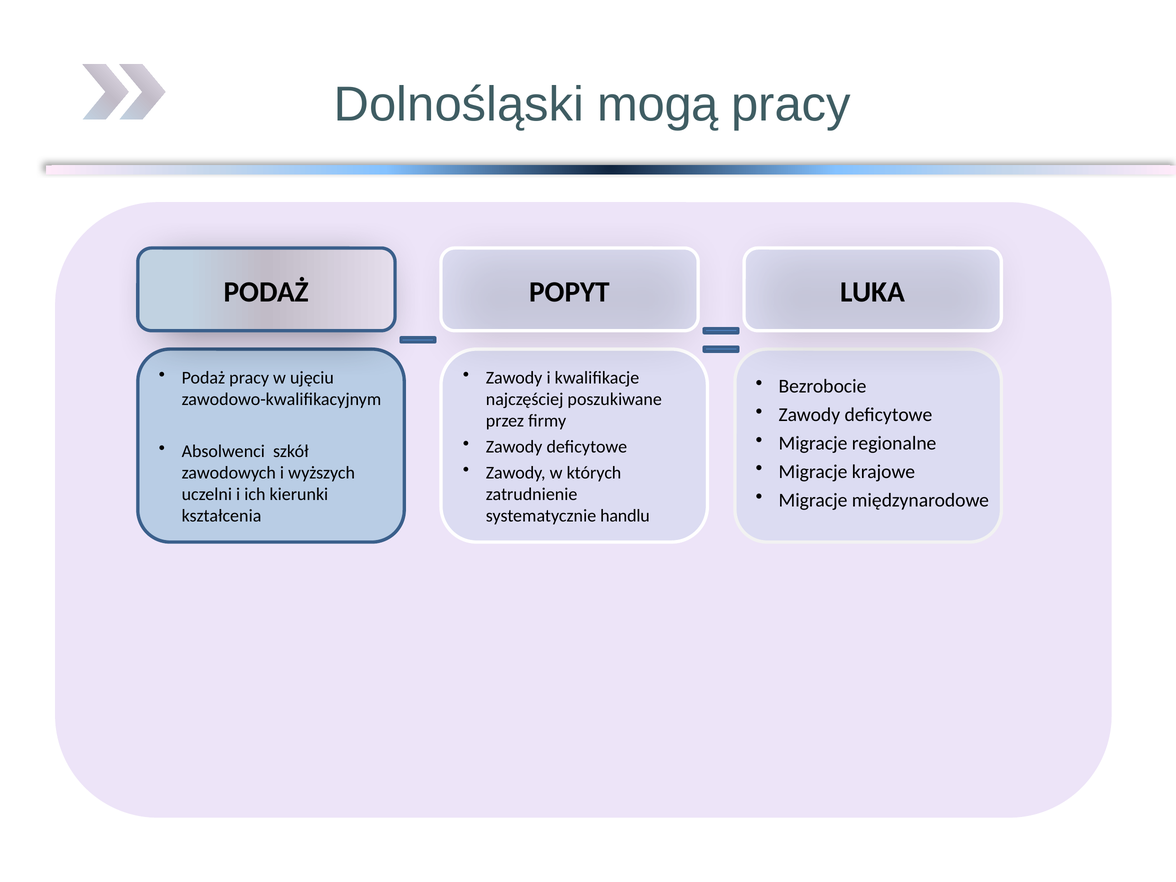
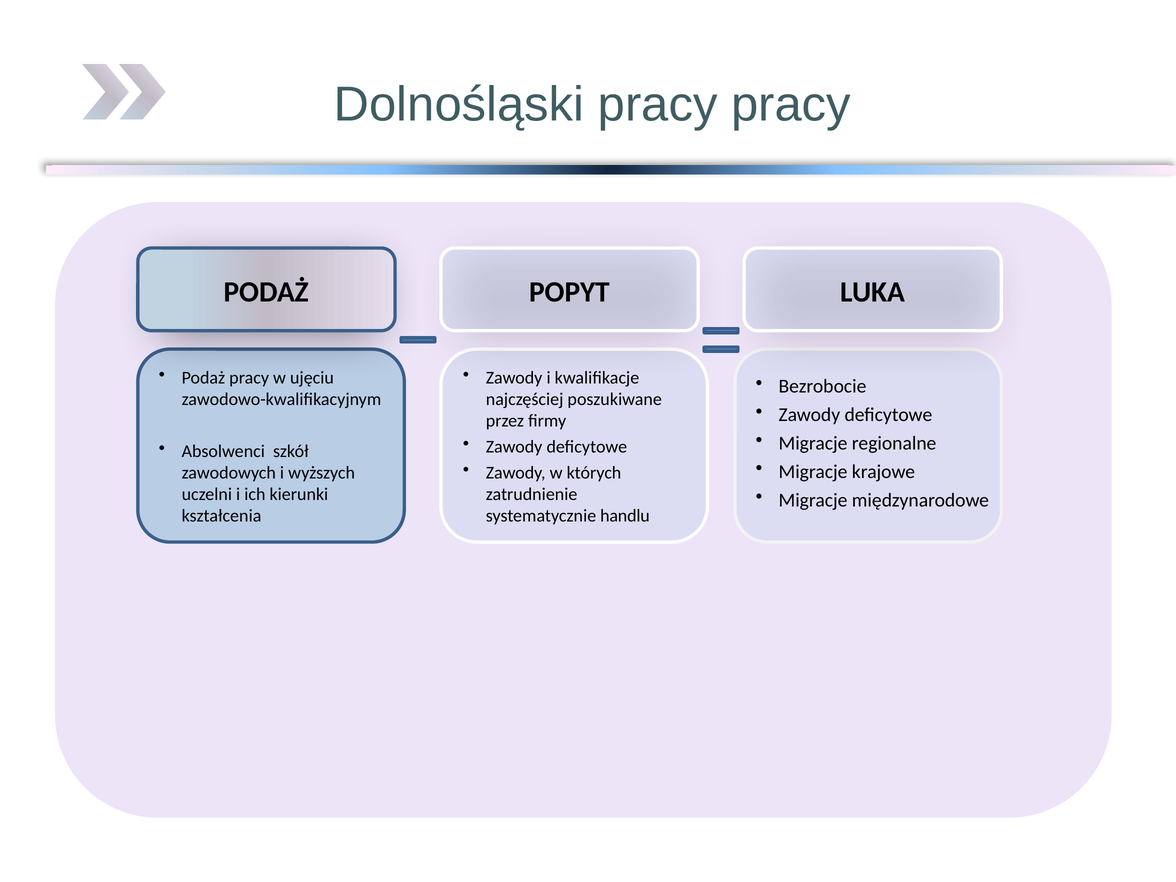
Dolnośląski mogą: mogą -> pracy
